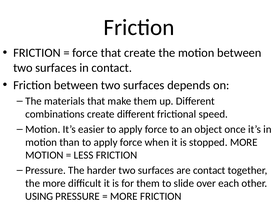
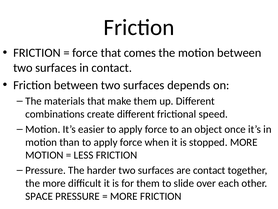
that create: create -> comes
USING: USING -> SPACE
